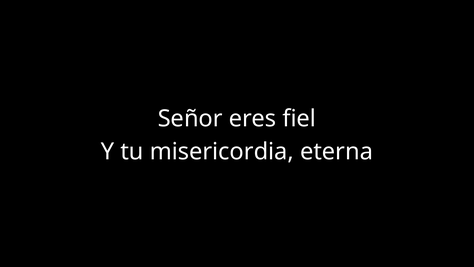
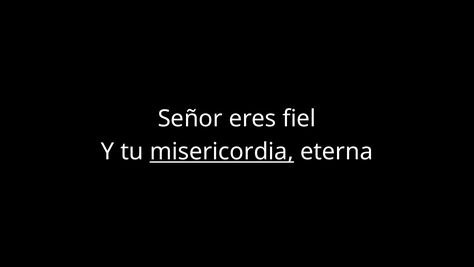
misericordia underline: none -> present
